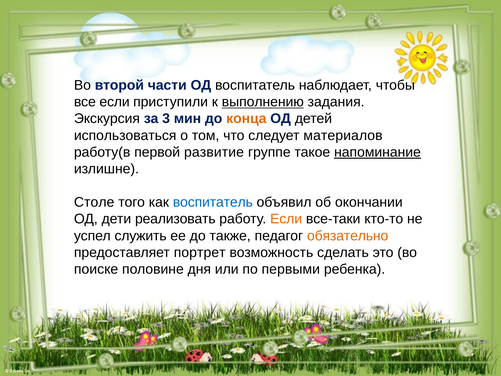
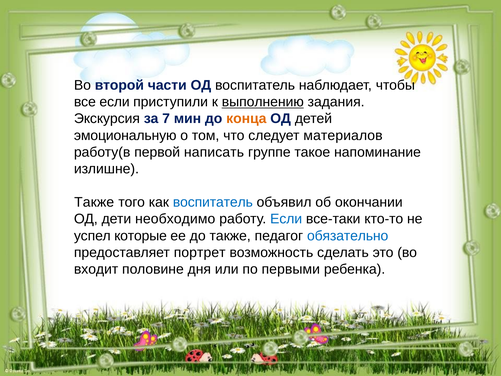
3: 3 -> 7
использоваться: использоваться -> эмоциональную
развитие: развитие -> написать
напоминание underline: present -> none
Столе at (94, 202): Столе -> Также
реализовать: реализовать -> необходимо
Если at (286, 219) colour: orange -> blue
служить: служить -> которые
обязательно colour: orange -> blue
поиске: поиске -> входит
